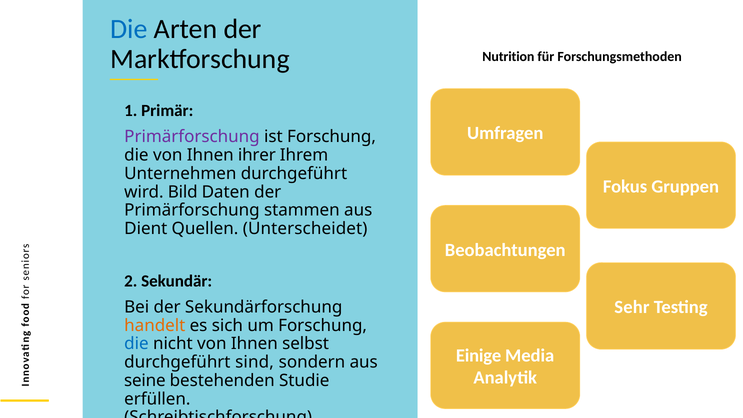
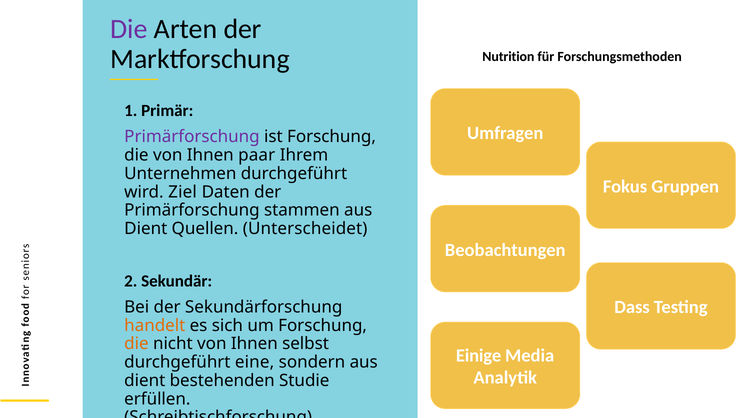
Die at (129, 29) colour: blue -> purple
ihrer: ihrer -> paar
Bild: Bild -> Ziel
Sehr: Sehr -> Dass
die at (136, 344) colour: blue -> orange
sind: sind -> eine
seine at (145, 381): seine -> dient
